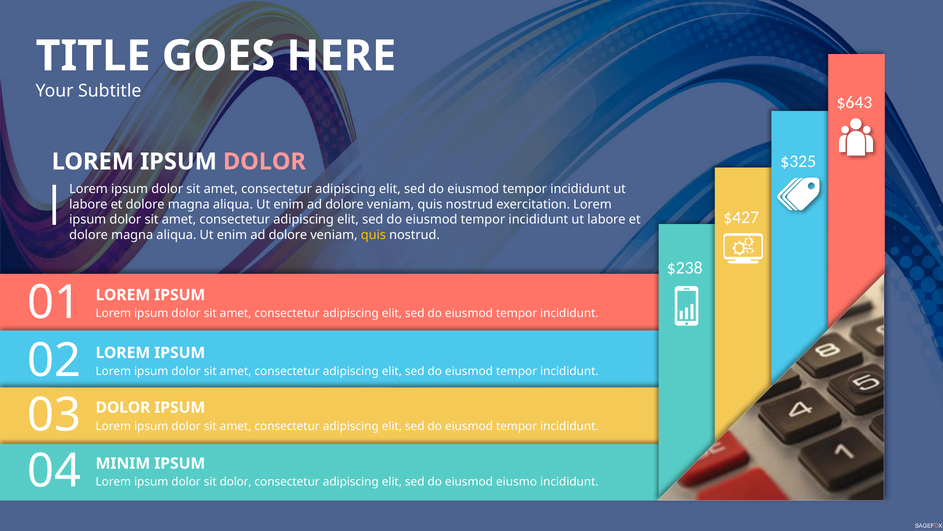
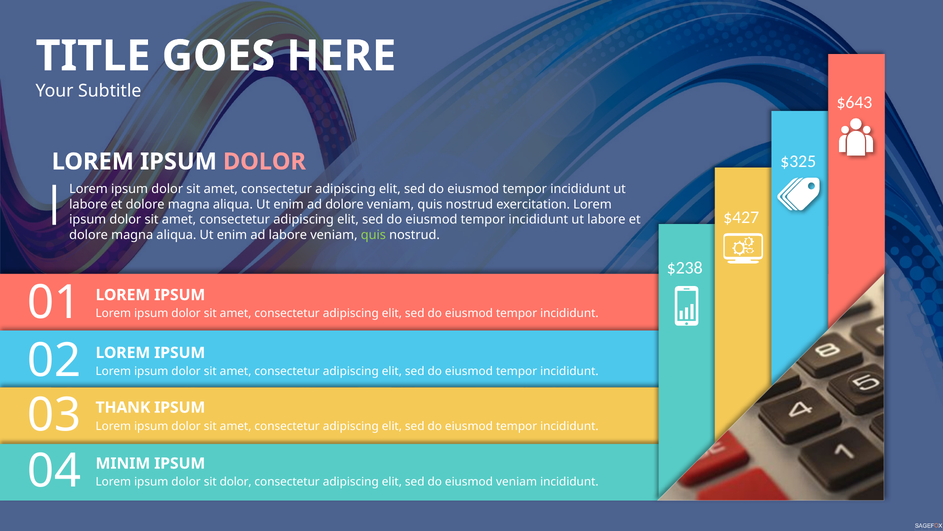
dolore at (288, 235): dolore -> labore
quis at (373, 235) colour: yellow -> light green
03 DOLOR: DOLOR -> THANK
eiusmod eiusmo: eiusmo -> veniam
